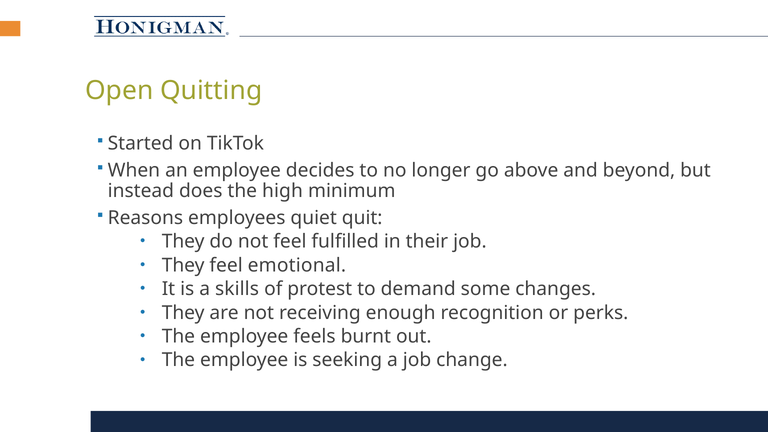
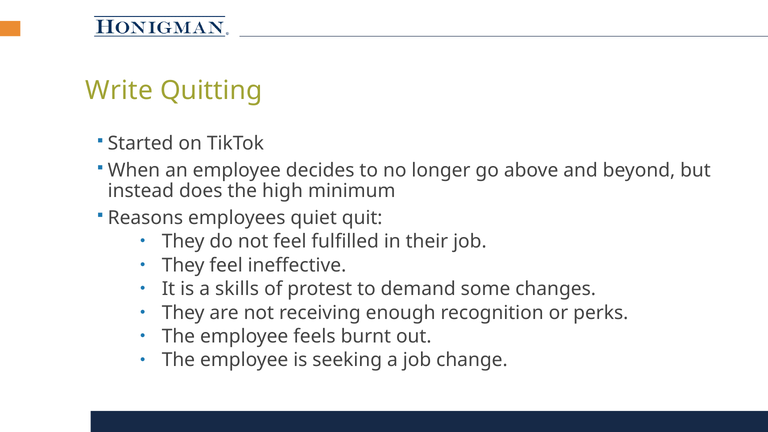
Open: Open -> Write
emotional: emotional -> ineffective
